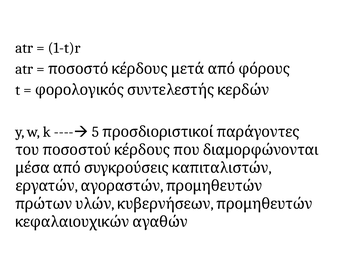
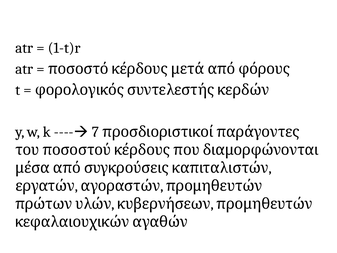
5: 5 -> 7
